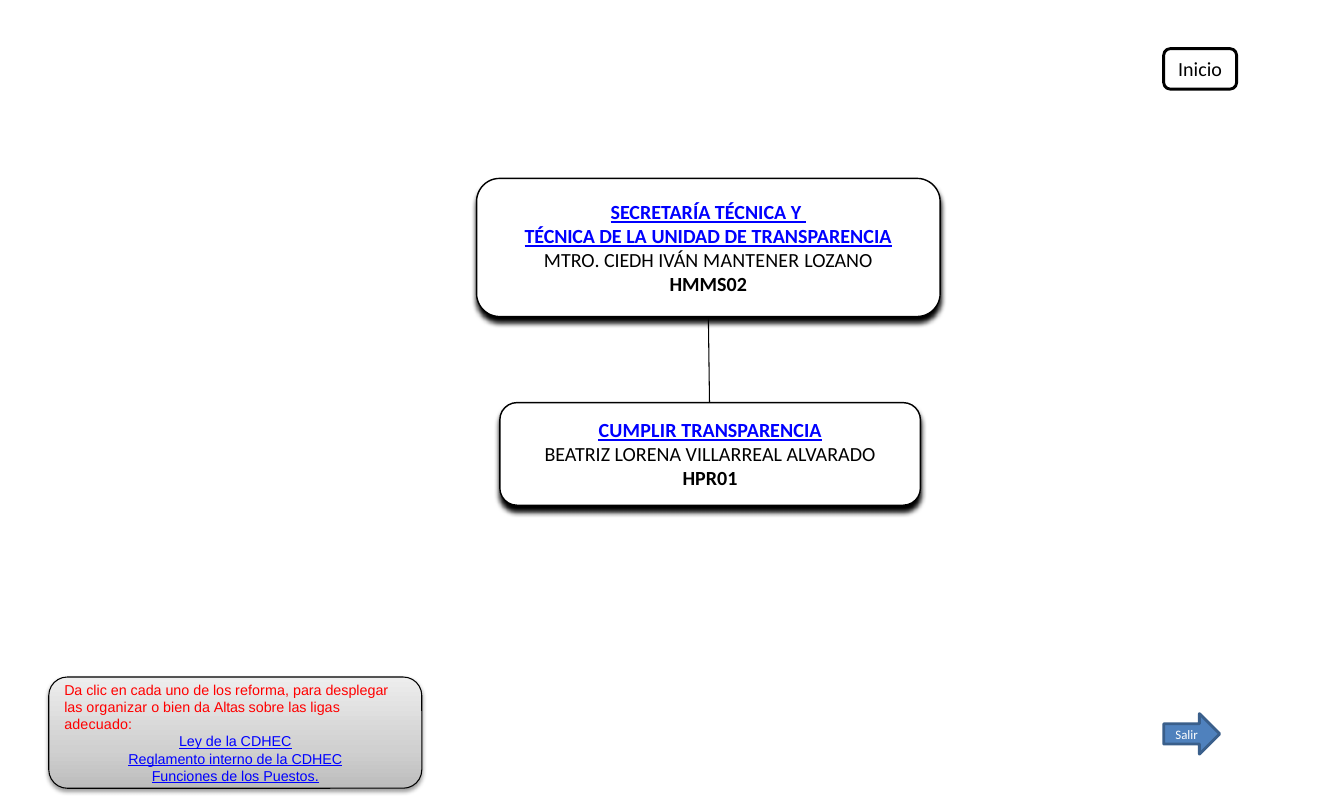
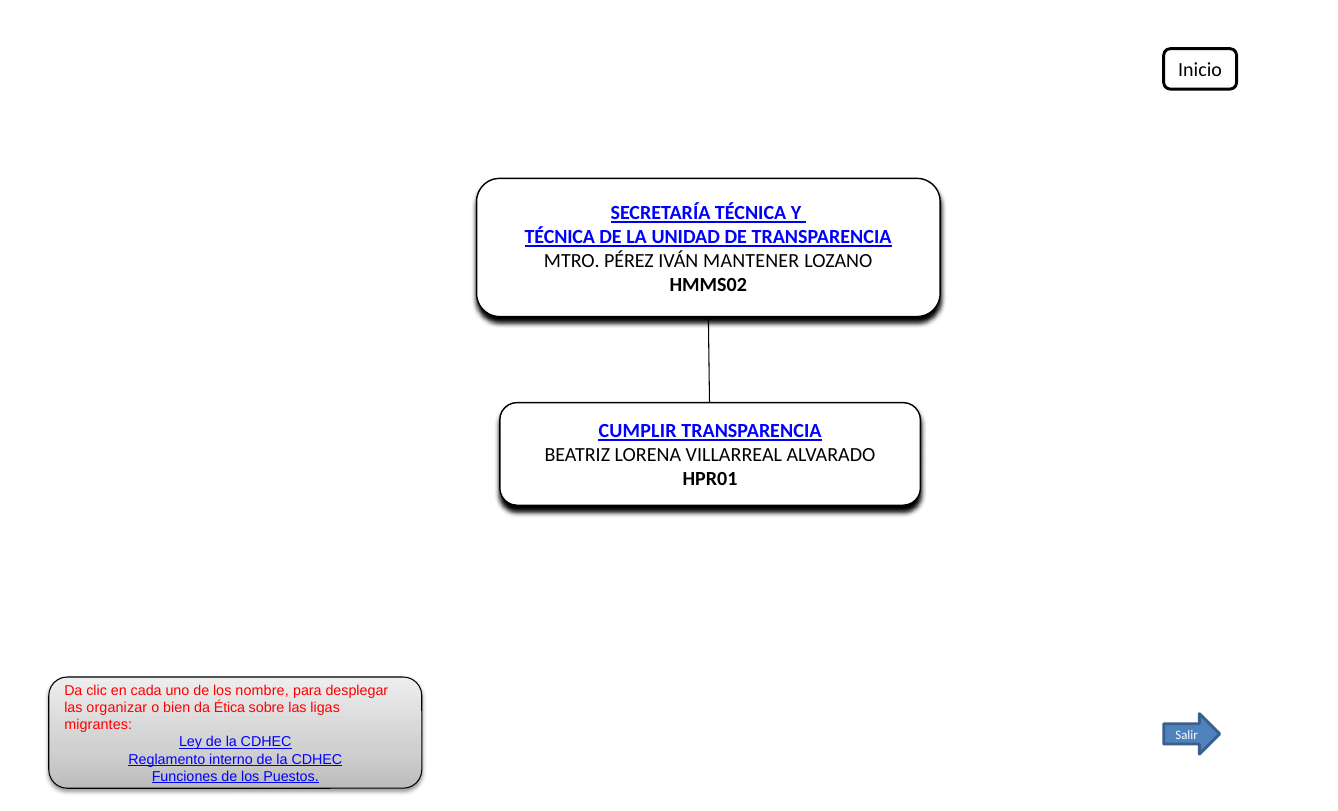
CIEDH: CIEDH -> PÉREZ
reforma: reforma -> nombre
Altas: Altas -> Ética
adecuado: adecuado -> migrantes
